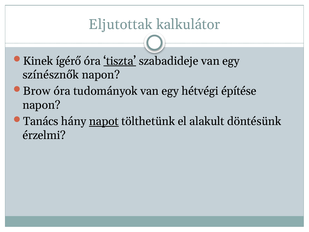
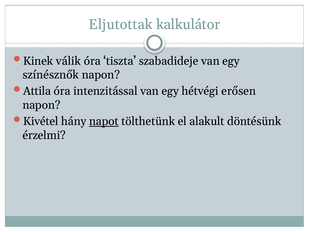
ígérő: ígérő -> válik
tiszta underline: present -> none
Brow: Brow -> Attila
tudományok: tudományok -> intenzitással
építése: építése -> erősen
Tanács: Tanács -> Kivétel
